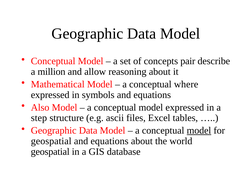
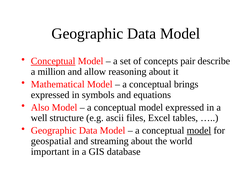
Conceptual at (53, 61) underline: none -> present
where: where -> brings
step: step -> well
equations at (110, 141): equations -> streaming
geospatial at (50, 152): geospatial -> important
